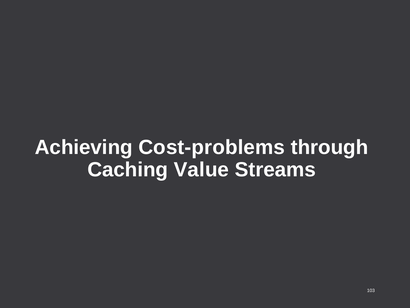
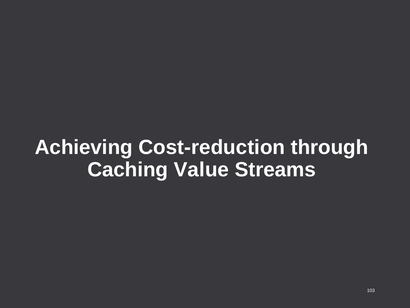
Cost-problems: Cost-problems -> Cost-reduction
